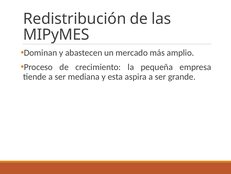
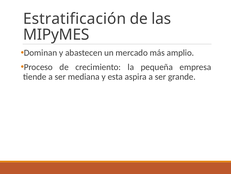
Redistribución: Redistribución -> Estratificación
